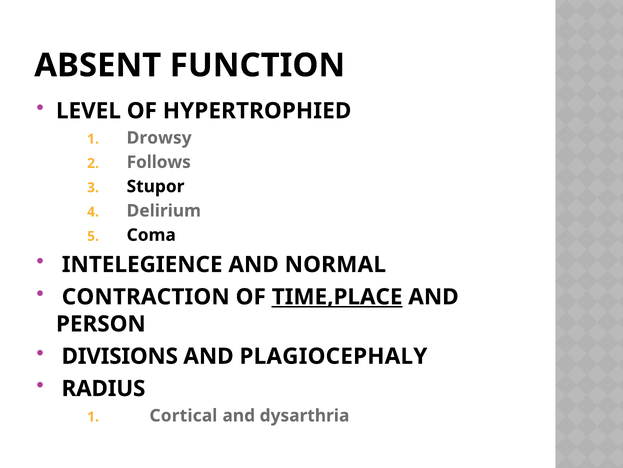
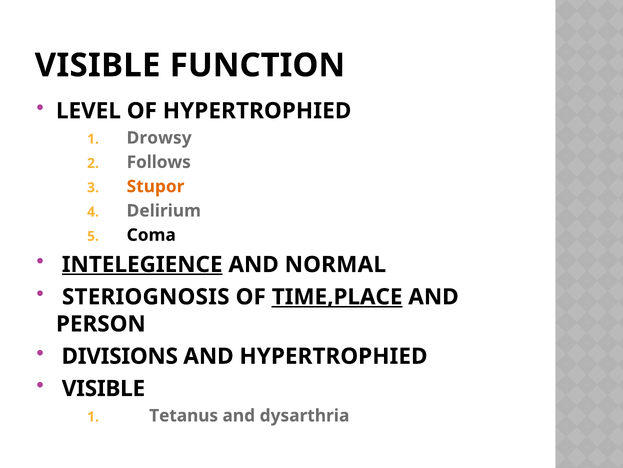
ABSENT at (98, 65): ABSENT -> VISIBLE
Stupor colour: black -> orange
INTELEGIENCE underline: none -> present
CONTRACTION: CONTRACTION -> STERIOGNOSIS
AND PLAGIOCEPHALY: PLAGIOCEPHALY -> HYPERTROPHIED
RADIUS at (103, 388): RADIUS -> VISIBLE
Cortical: Cortical -> Tetanus
